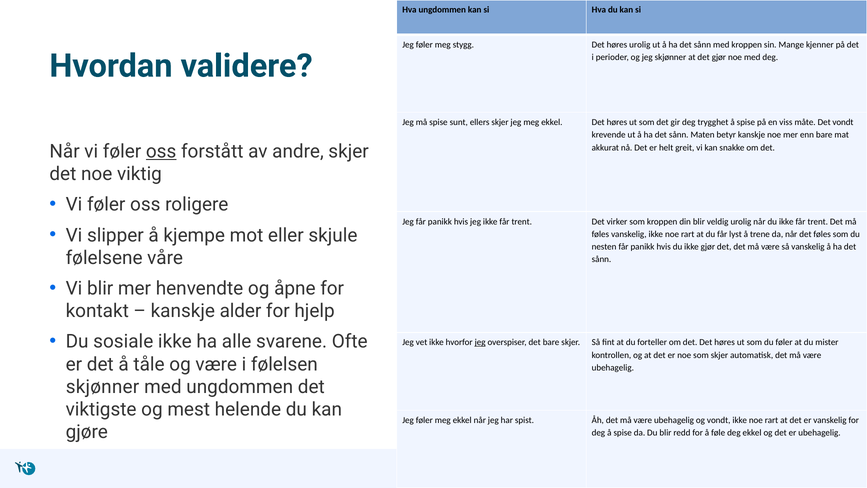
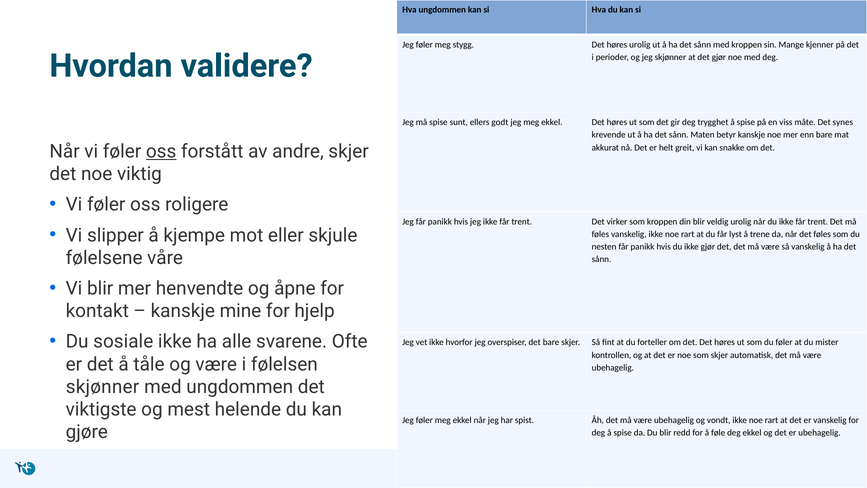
ellers skjer: skjer -> godt
Det vondt: vondt -> synes
alder: alder -> mine
jeg at (480, 342) underline: present -> none
